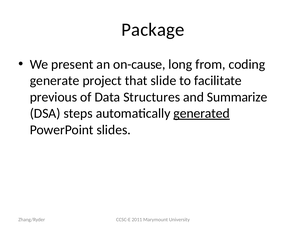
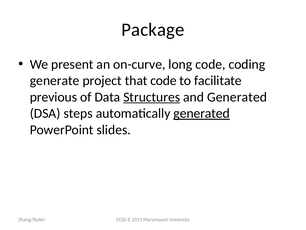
on-cause: on-cause -> on-curve
long from: from -> code
that slide: slide -> code
Structures underline: none -> present
and Summarize: Summarize -> Generated
